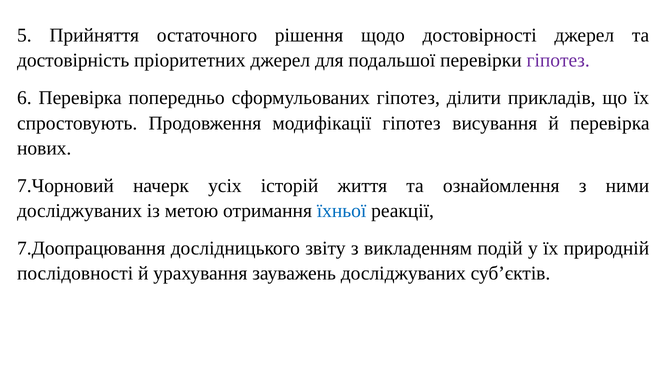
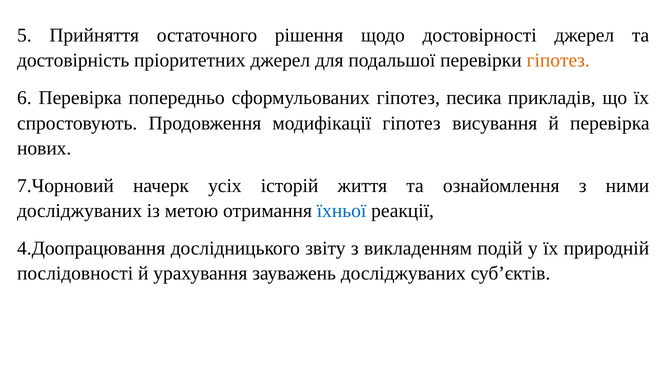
гіпотез at (558, 60) colour: purple -> orange
ділити: ділити -> песика
7.Доопрацювання: 7.Доопрацювання -> 4.Доопрацювання
